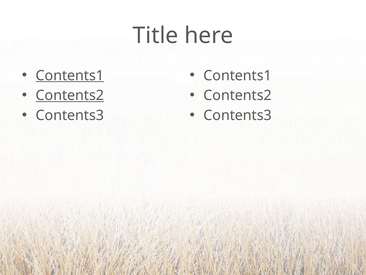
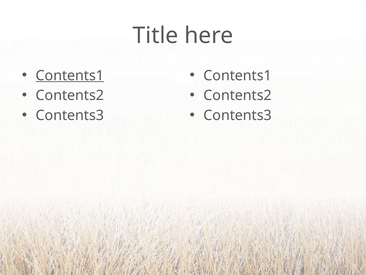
Contents2 at (70, 95) underline: present -> none
